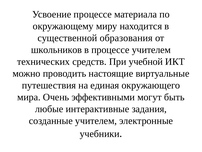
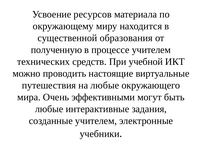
Усвоение процессе: процессе -> ресурсов
школьников: школьников -> полученную
на единая: единая -> любые
